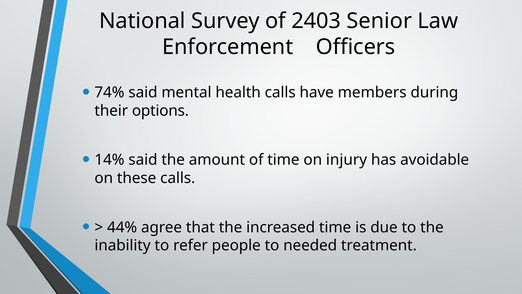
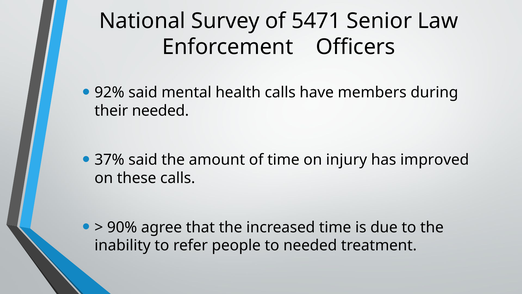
2403: 2403 -> 5471
74%: 74% -> 92%
their options: options -> needed
14%: 14% -> 37%
avoidable: avoidable -> improved
44%: 44% -> 90%
